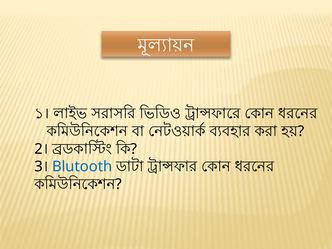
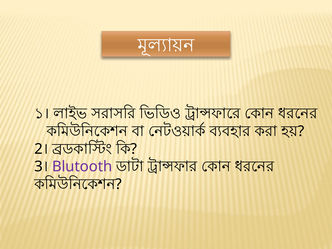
Blutooth colour: blue -> purple
